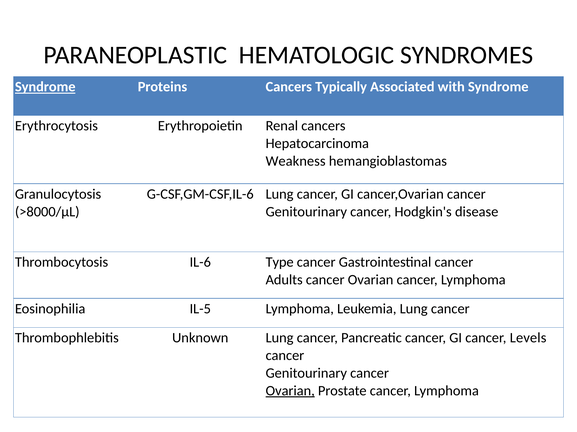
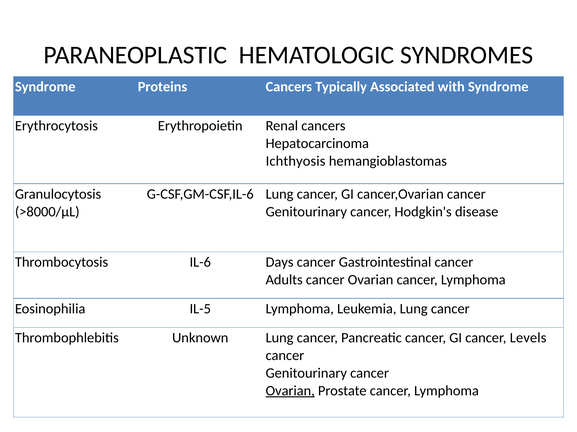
Syndrome at (45, 87) underline: present -> none
Weakness: Weakness -> Ichthyosis
Type: Type -> Days
